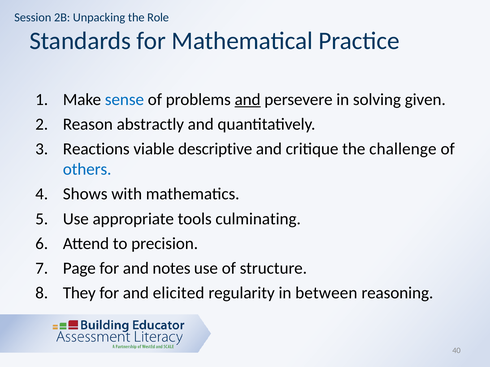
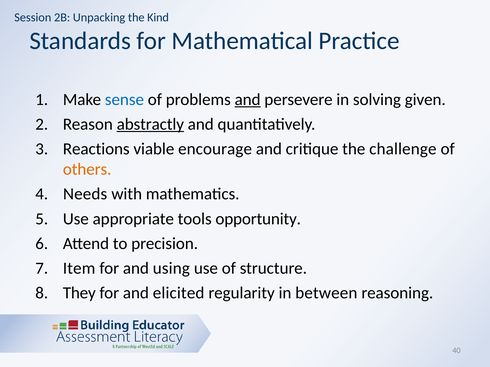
Role: Role -> Kind
abstractly underline: none -> present
descriptive: descriptive -> encourage
others colour: blue -> orange
Shows: Shows -> Needs
culminating: culminating -> opportunity
Page: Page -> Item
notes: notes -> using
